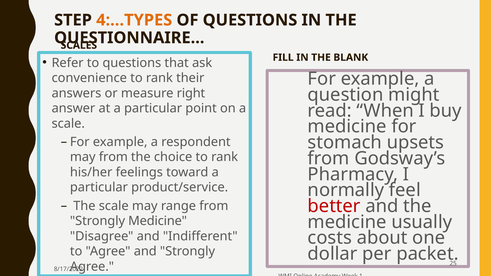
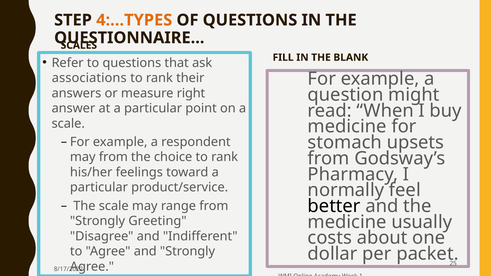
convenience: convenience -> associations
better colour: red -> black
Strongly Medicine: Medicine -> Greeting
